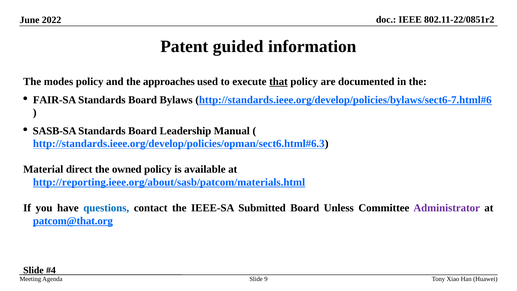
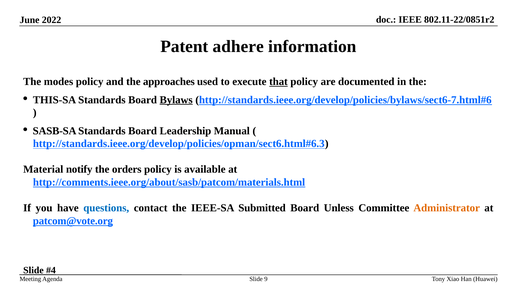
guided: guided -> adhere
FAIR-SA: FAIR-SA -> THIS-SA
Bylaws underline: none -> present
direct: direct -> notify
owned: owned -> orders
http://reporting.ieee.org/about/sasb/patcom/materials.html: http://reporting.ieee.org/about/sasb/patcom/materials.html -> http://comments.ieee.org/about/sasb/patcom/materials.html
Administrator colour: purple -> orange
patcom@that.org: patcom@that.org -> patcom@vote.org
